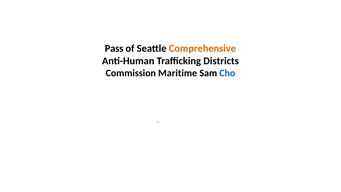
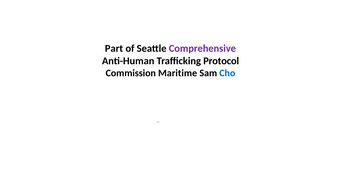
Pass: Pass -> Part
Comprehensive colour: orange -> purple
Districts: Districts -> Protocol
